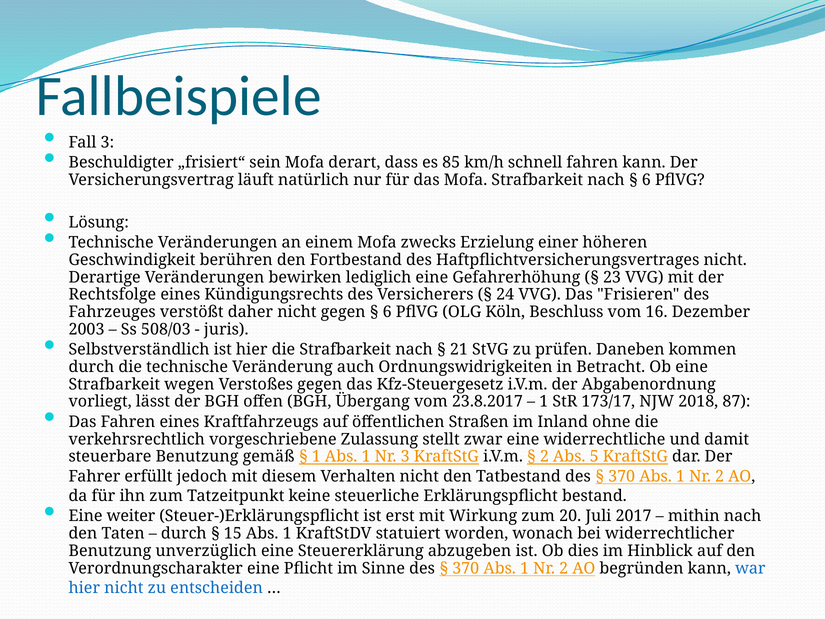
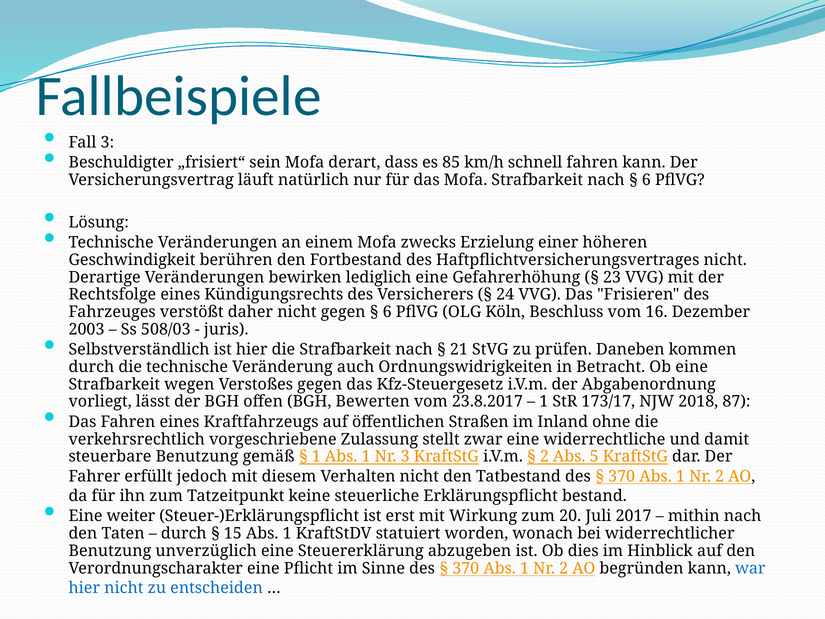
Übergang: Übergang -> Bewerten
